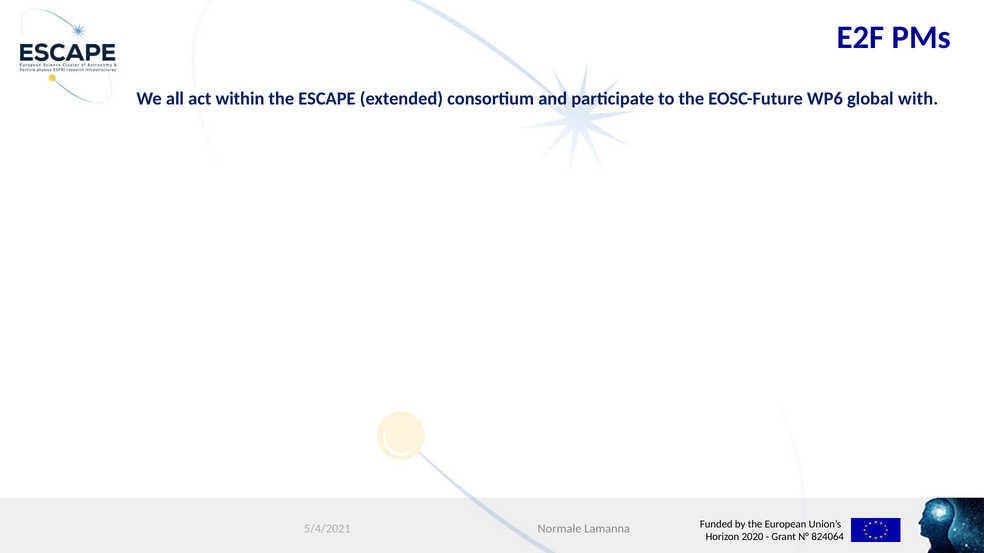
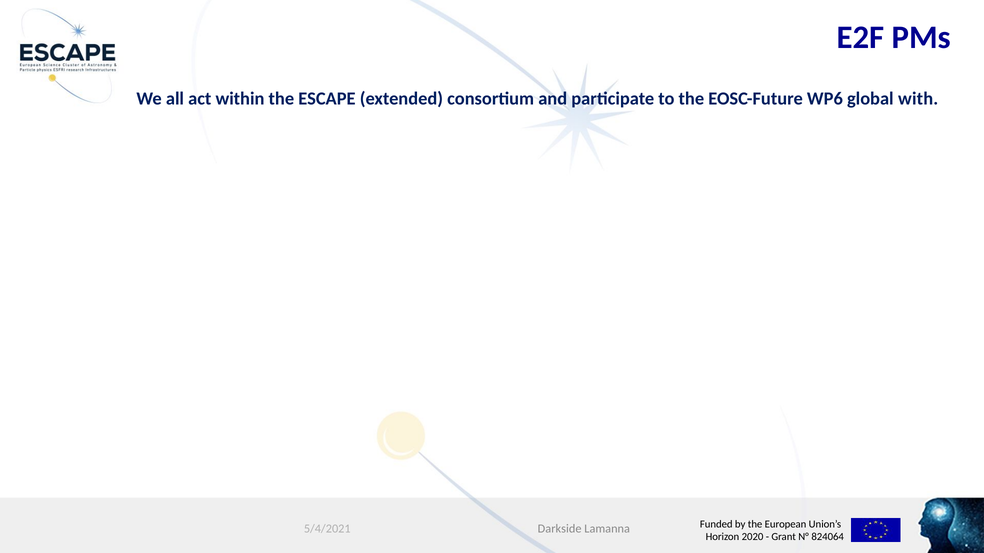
Normale: Normale -> Darkside
